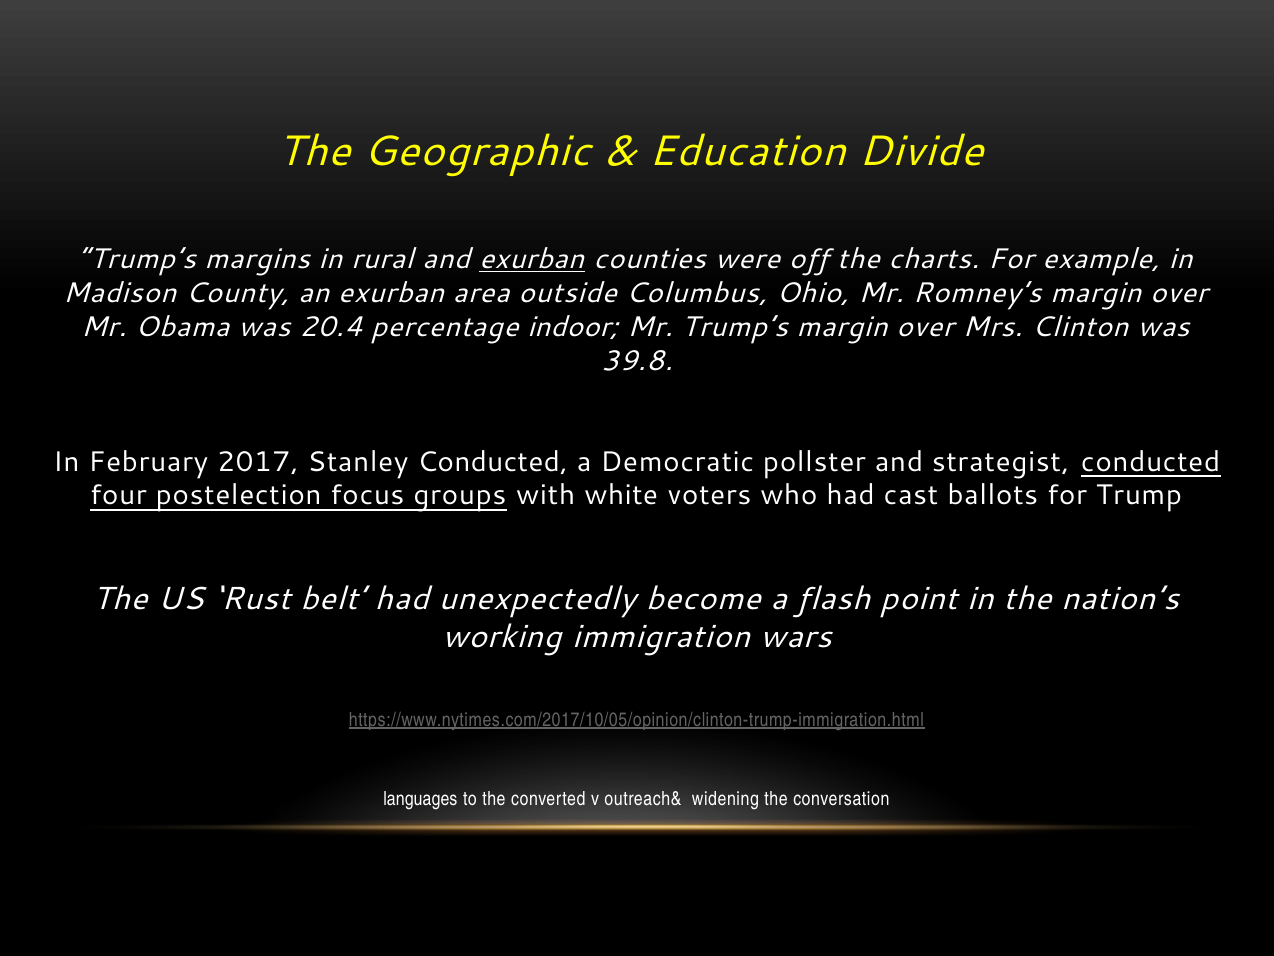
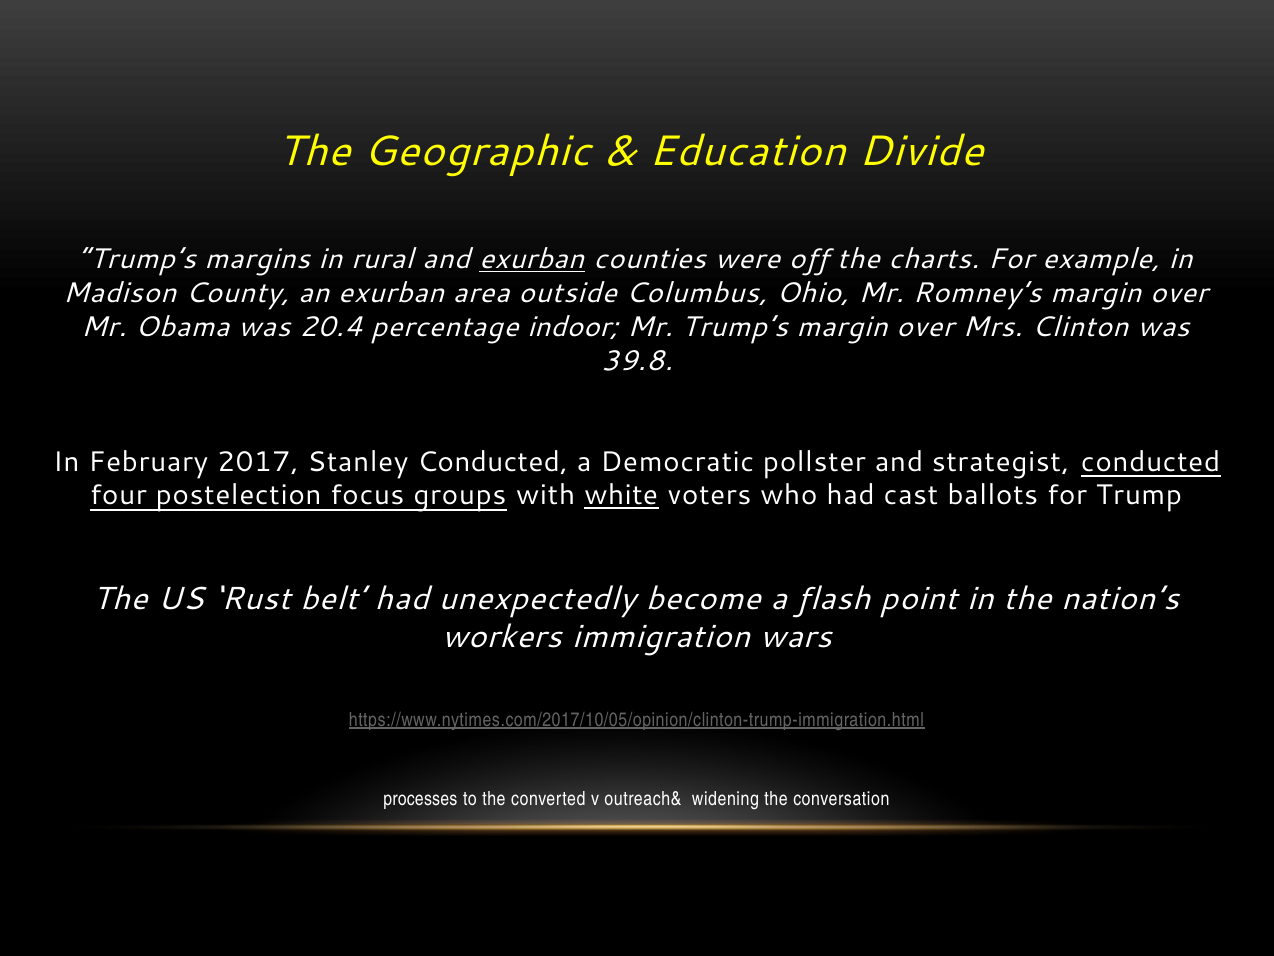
white underline: none -> present
working: working -> workers
languages: languages -> processes
